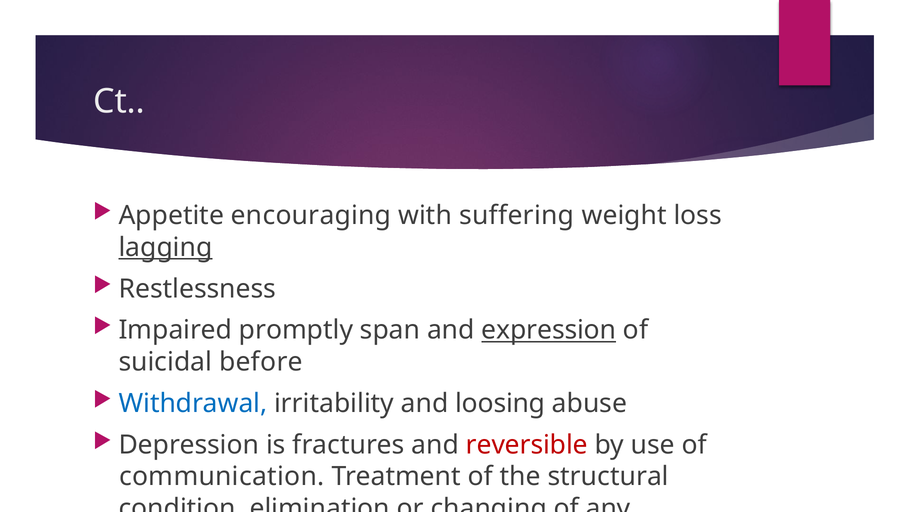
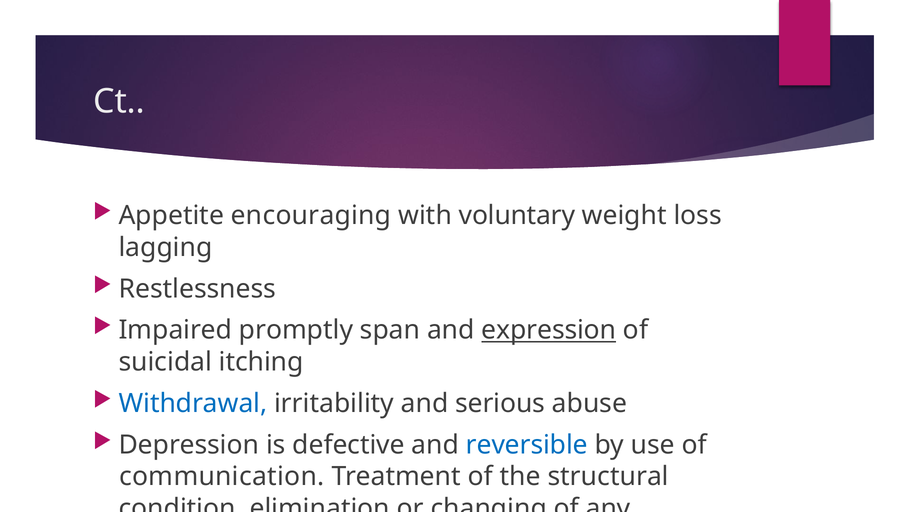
suffering: suffering -> voluntary
lagging underline: present -> none
before: before -> itching
loosing: loosing -> serious
fractures: fractures -> defective
reversible colour: red -> blue
